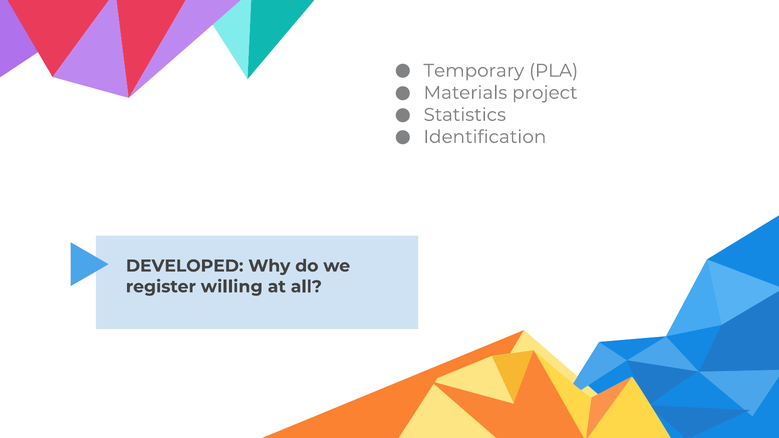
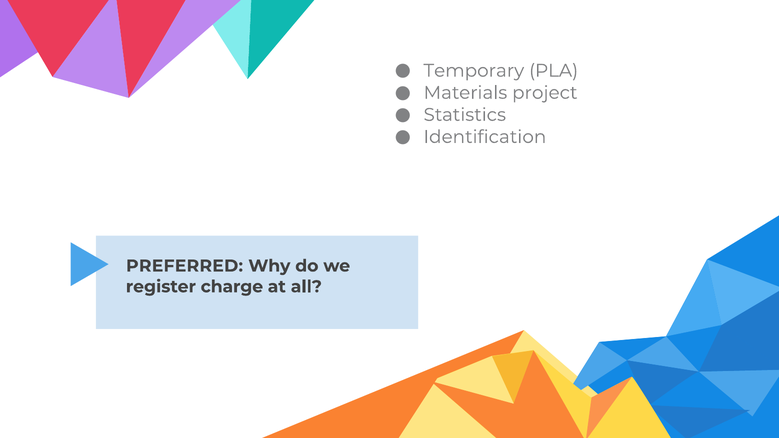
DEVELOPED: DEVELOPED -> PREFERRED
willing: willing -> charge
